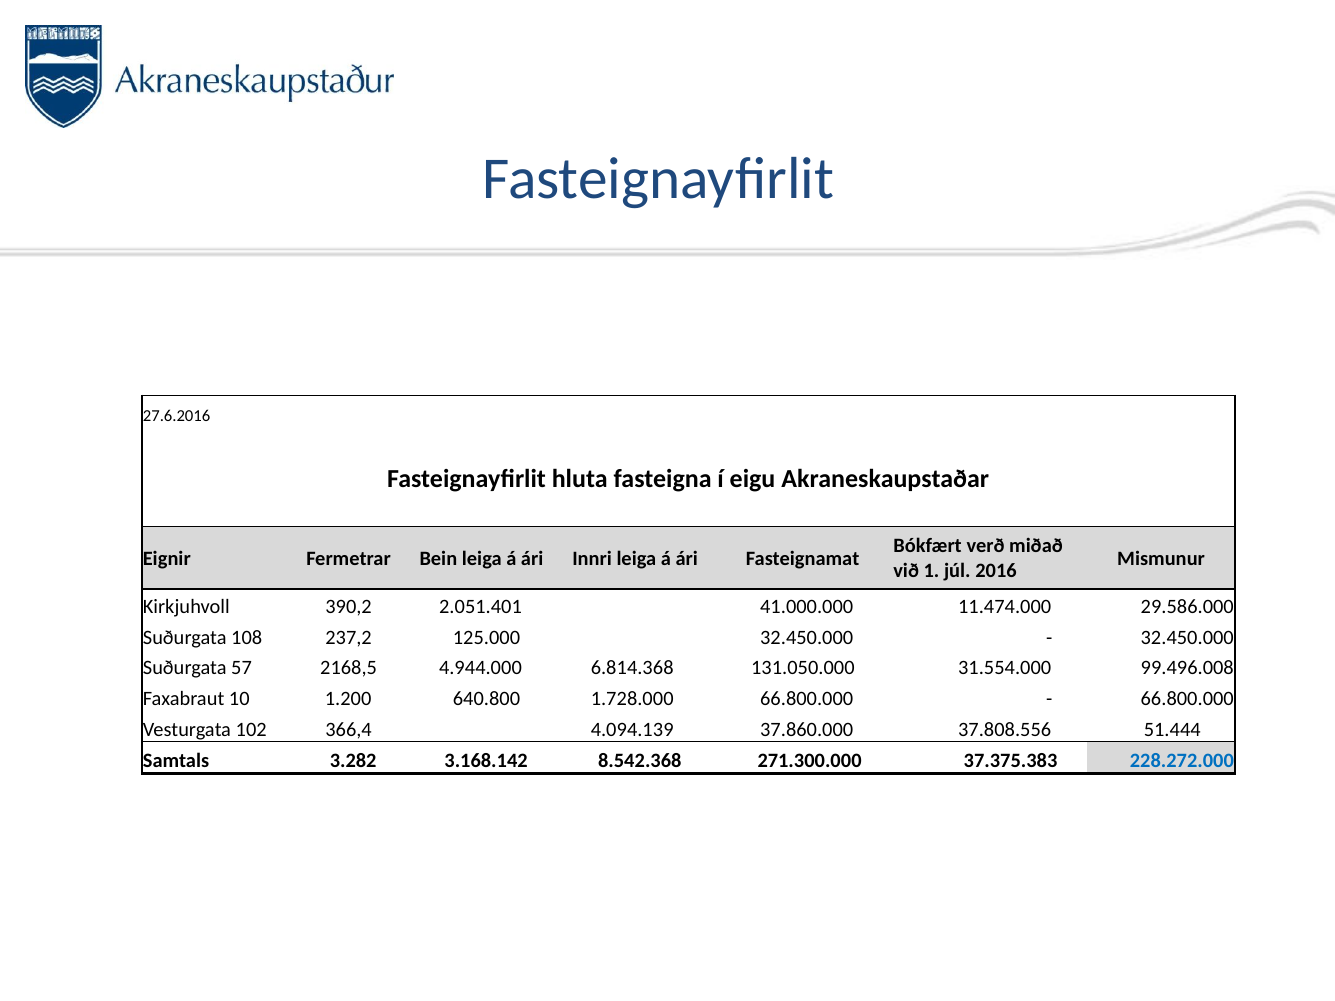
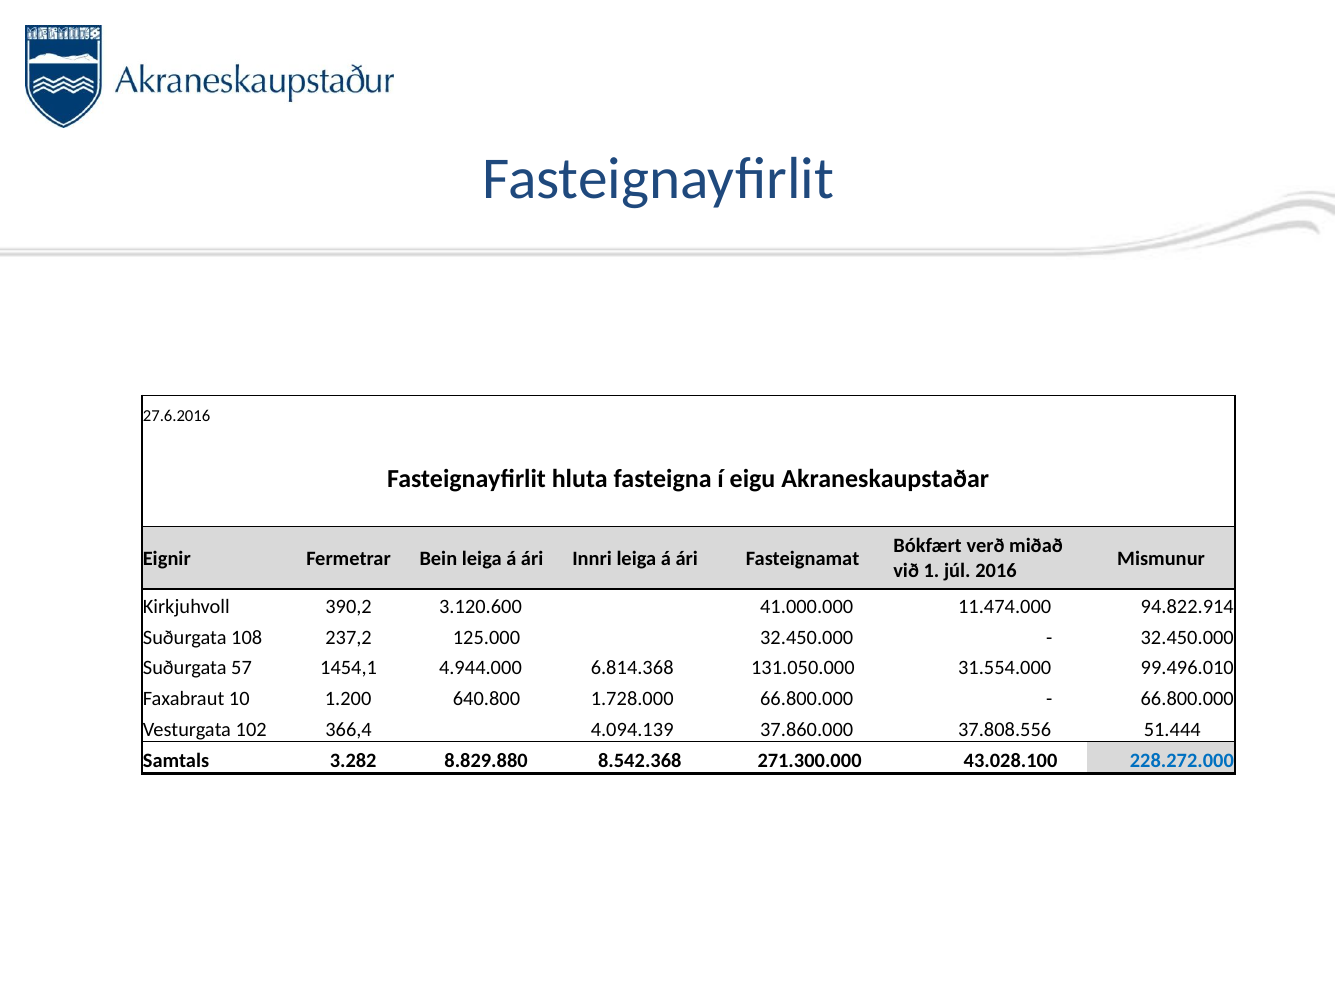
2.051.401: 2.051.401 -> 3.120.600
29.586.000: 29.586.000 -> 94.822.914
2168,5: 2168,5 -> 1454,1
99.496.008: 99.496.008 -> 99.496.010
3.168.142: 3.168.142 -> 8.829.880
37.375.383: 37.375.383 -> 43.028.100
